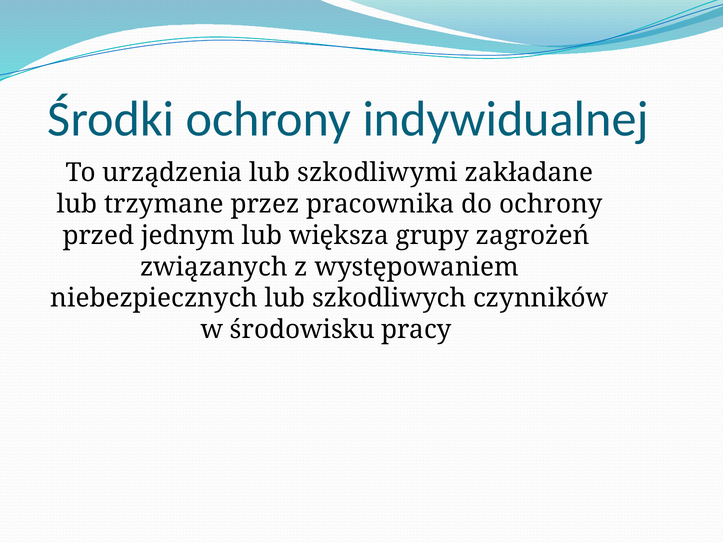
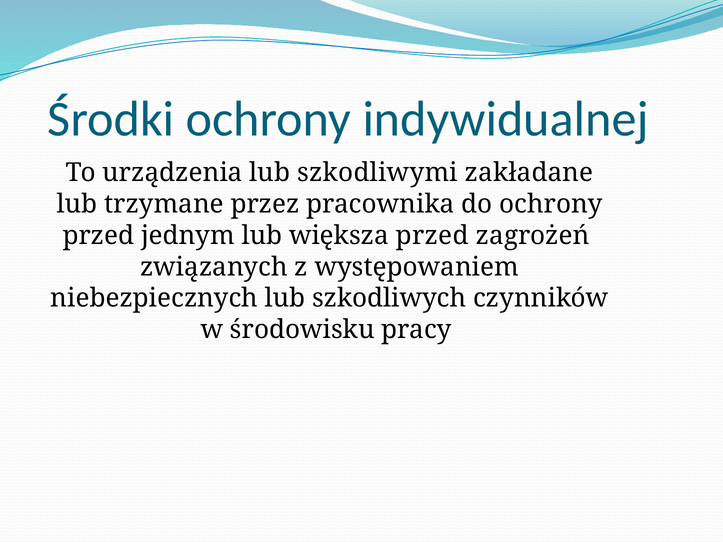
większa grupy: grupy -> przed
